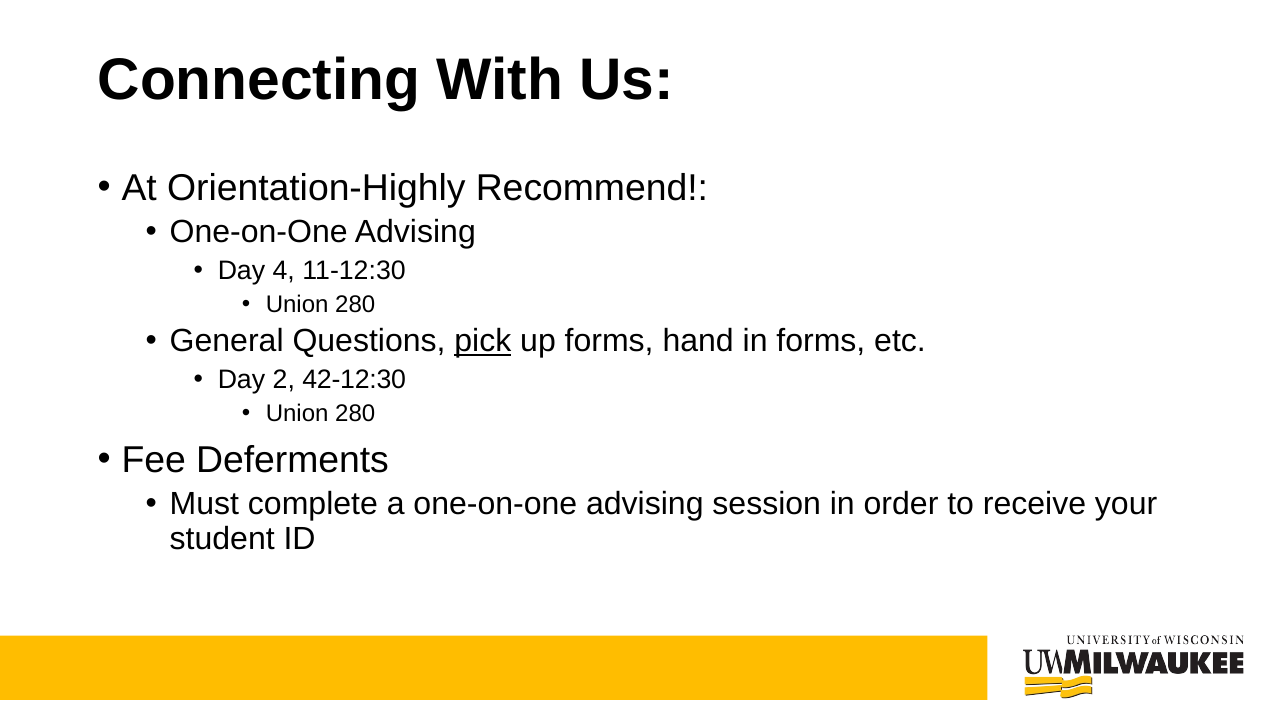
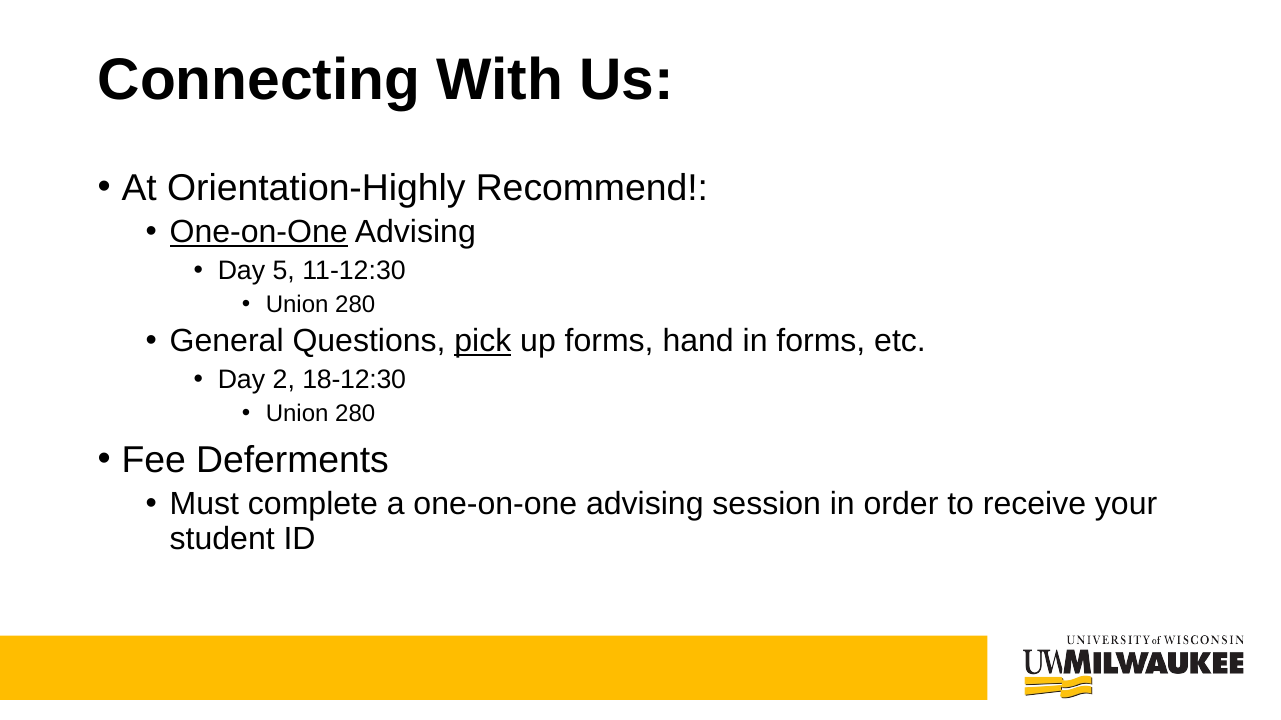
One-on-One at (259, 232) underline: none -> present
4: 4 -> 5
42-12:30: 42-12:30 -> 18-12:30
